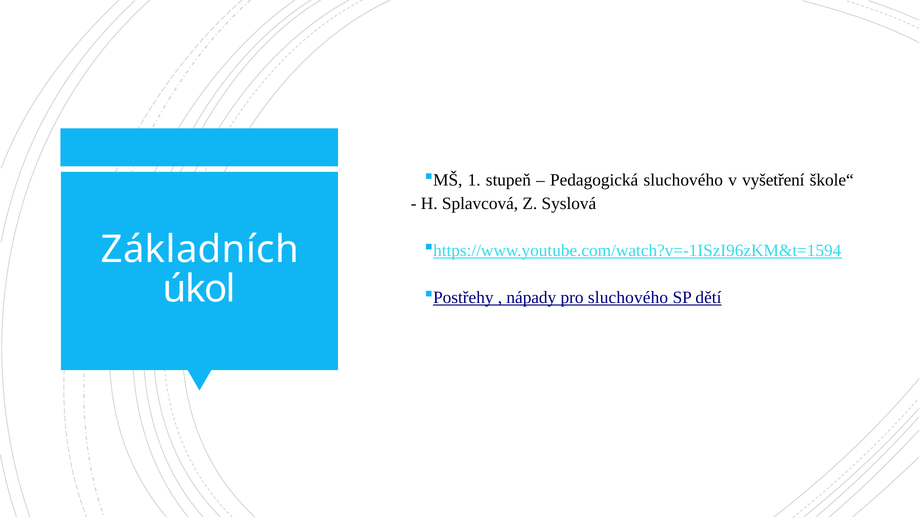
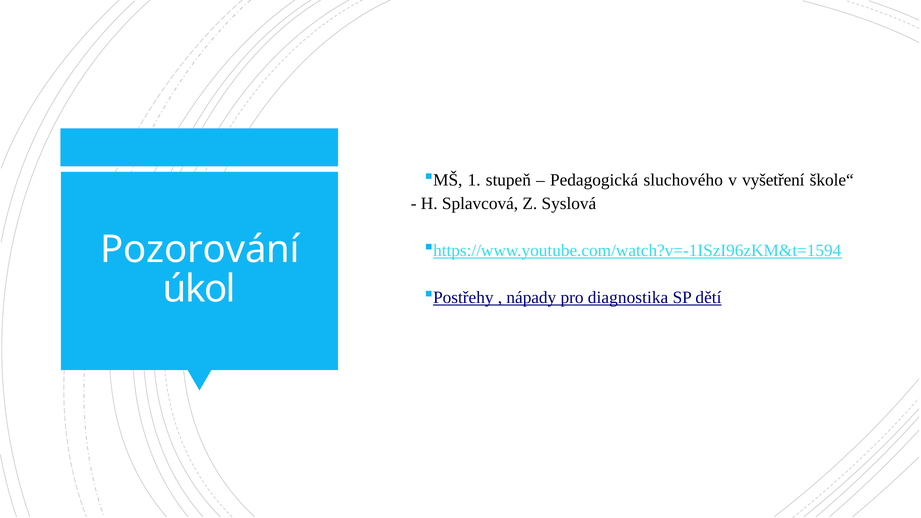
Základních: Základních -> Pozorování
pro sluchového: sluchového -> diagnostika
